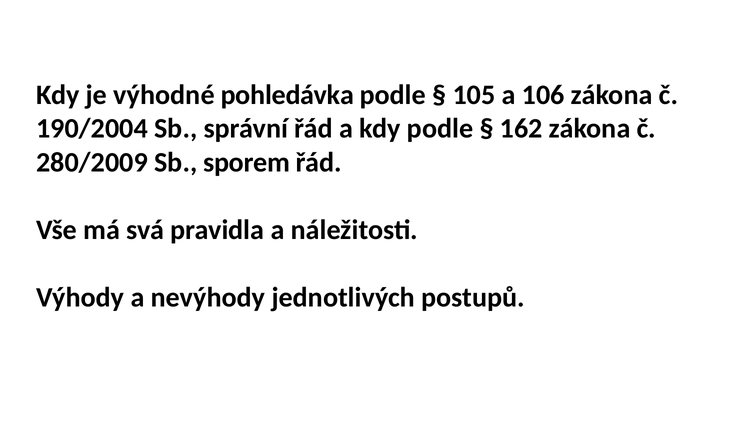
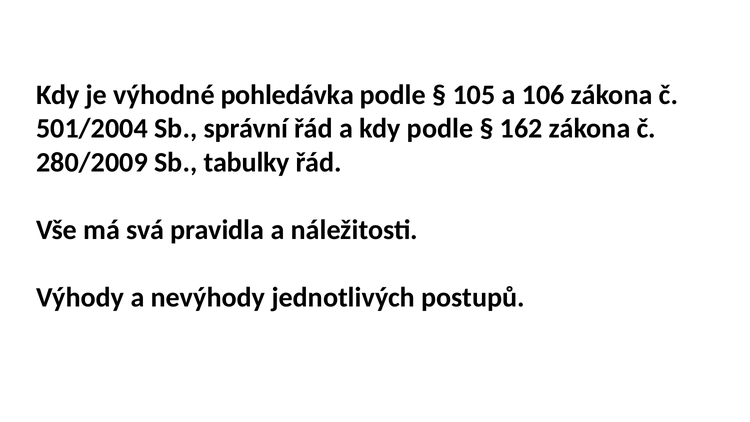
190/2004: 190/2004 -> 501/2004
sporem: sporem -> tabulky
